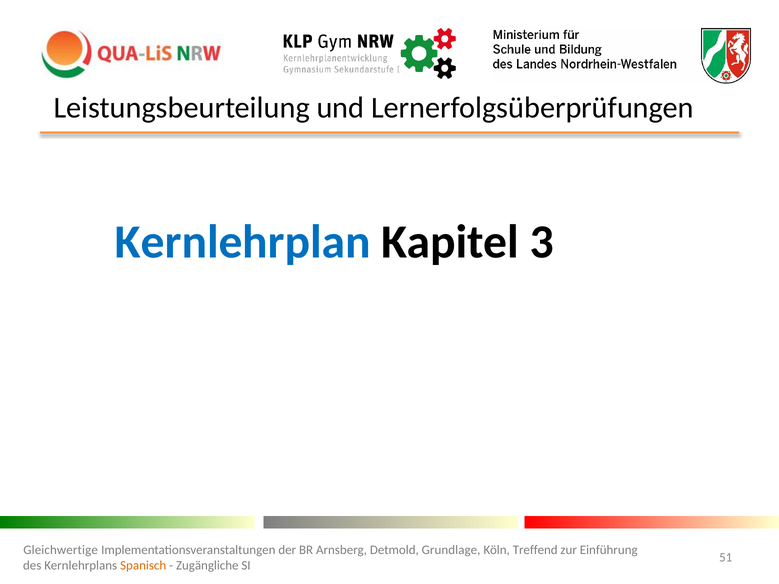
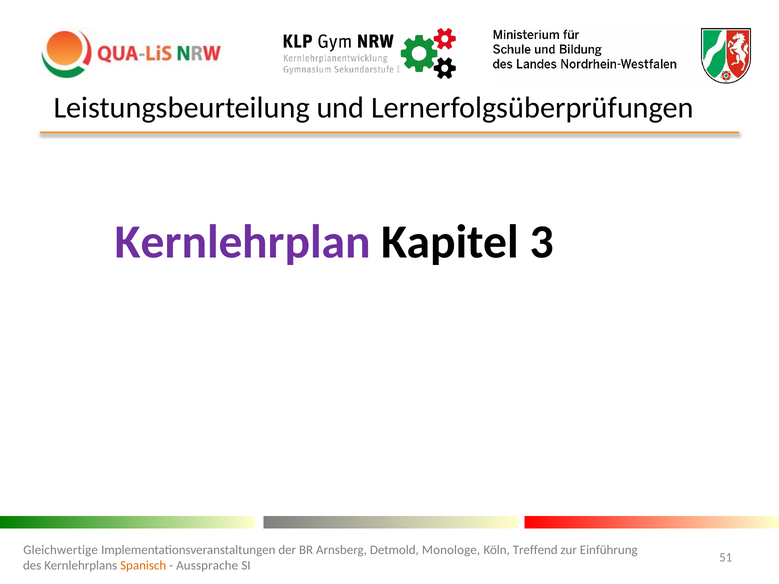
Kernlehrplan colour: blue -> purple
Grundlage: Grundlage -> Monologe
Zugängliche: Zugängliche -> Aussprache
